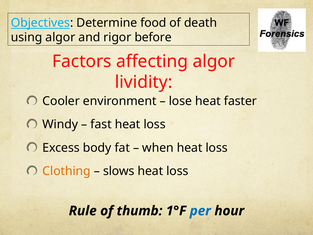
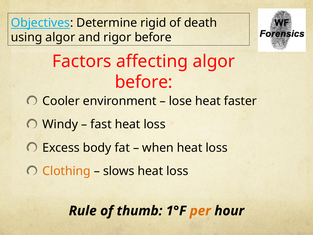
food: food -> rigid
lividity at (144, 82): lividity -> before
per colour: blue -> orange
